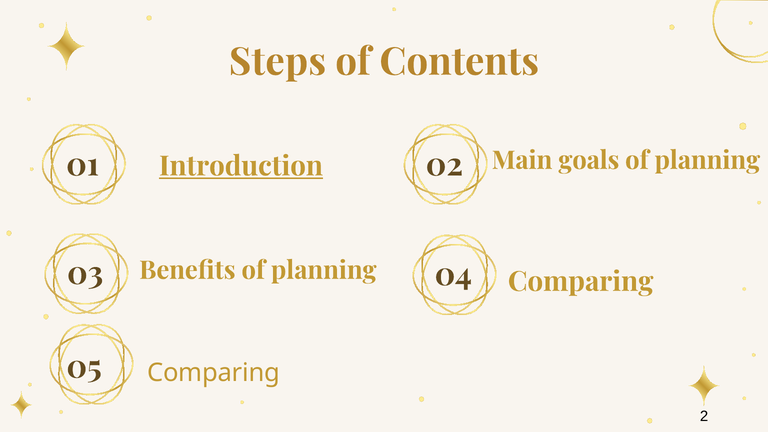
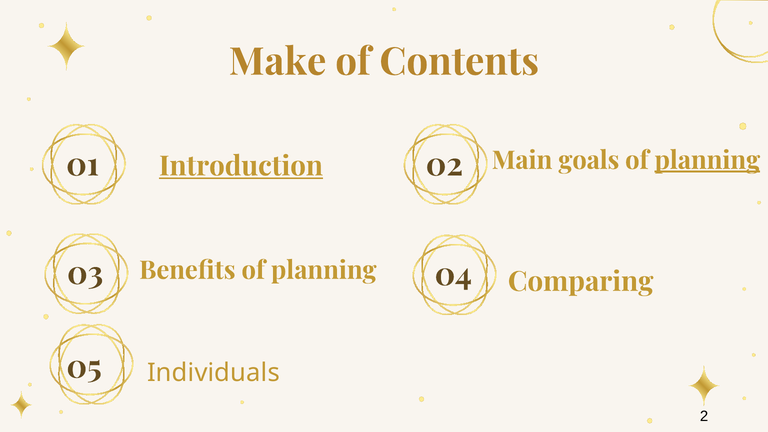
Steps: Steps -> Make
planning at (707, 160) underline: none -> present
Comparing at (214, 373): Comparing -> Individuals
